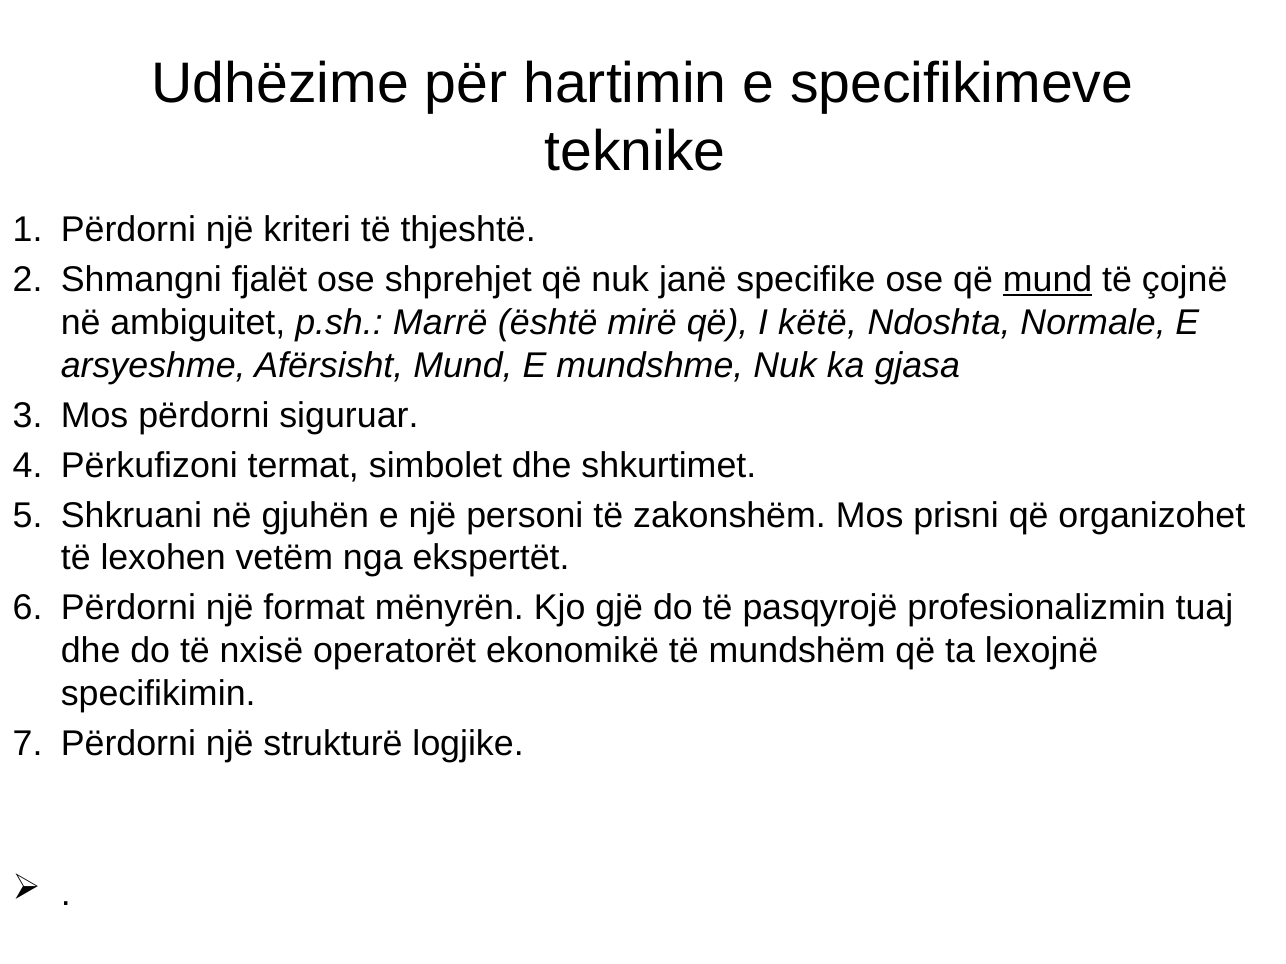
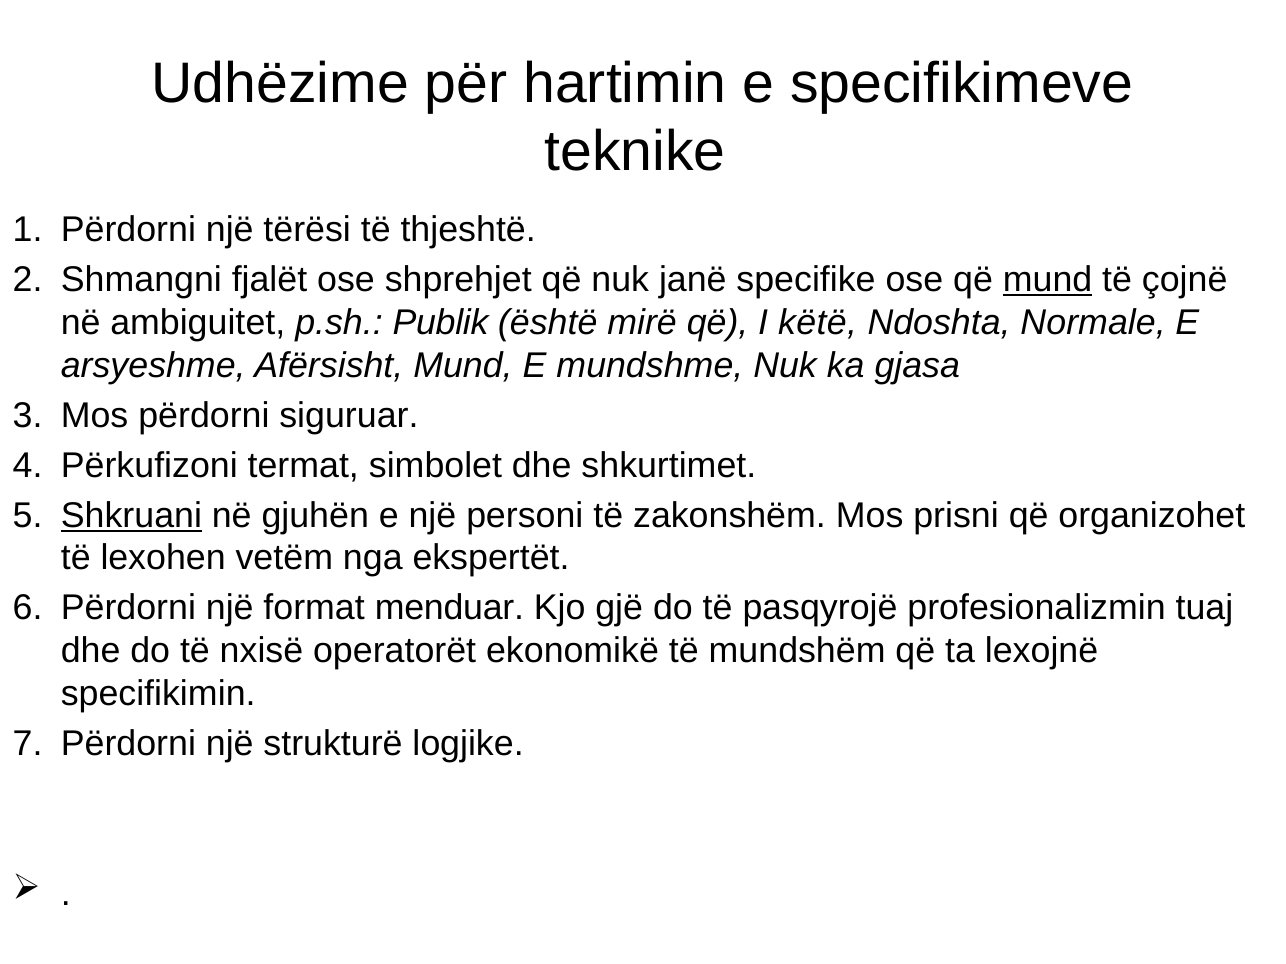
kriteri: kriteri -> tërësi
Marrë: Marrë -> Publik
Shkruani underline: none -> present
mënyrën: mënyrën -> menduar
